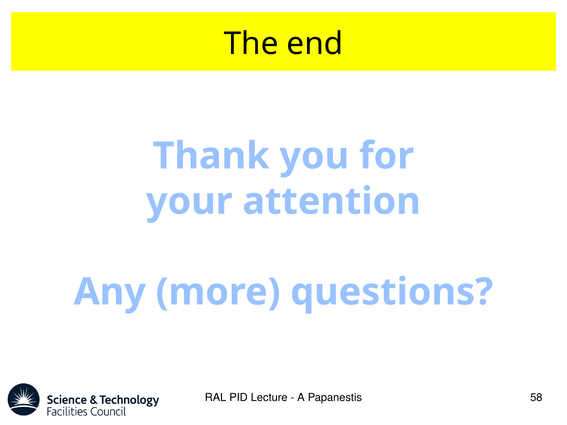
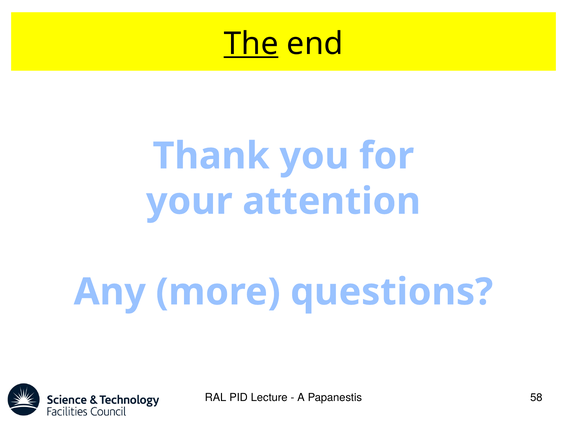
The underline: none -> present
